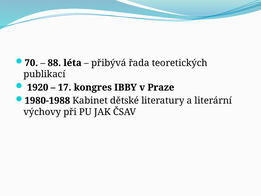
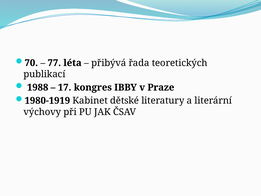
88: 88 -> 77
1920: 1920 -> 1988
1980-1988: 1980-1988 -> 1980-1919
